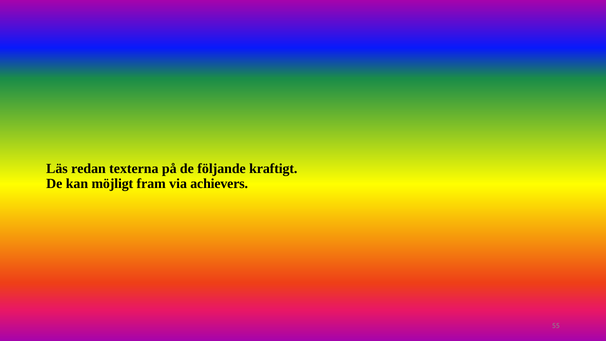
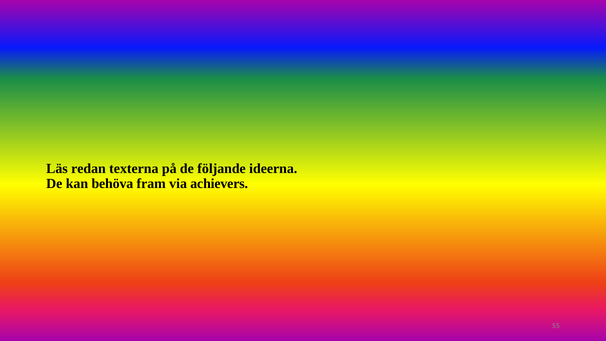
kraftigt: kraftigt -> ideerna
möjligt: möjligt -> behöva
